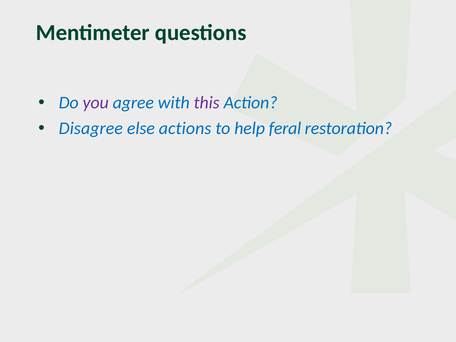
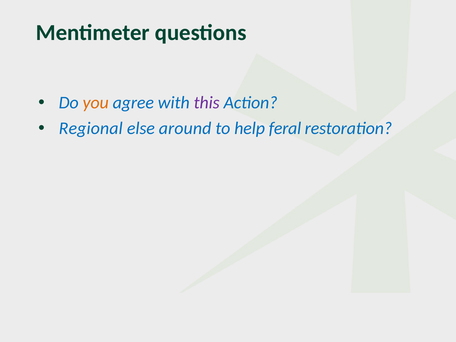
you colour: purple -> orange
Disagree: Disagree -> Regional
actions: actions -> around
